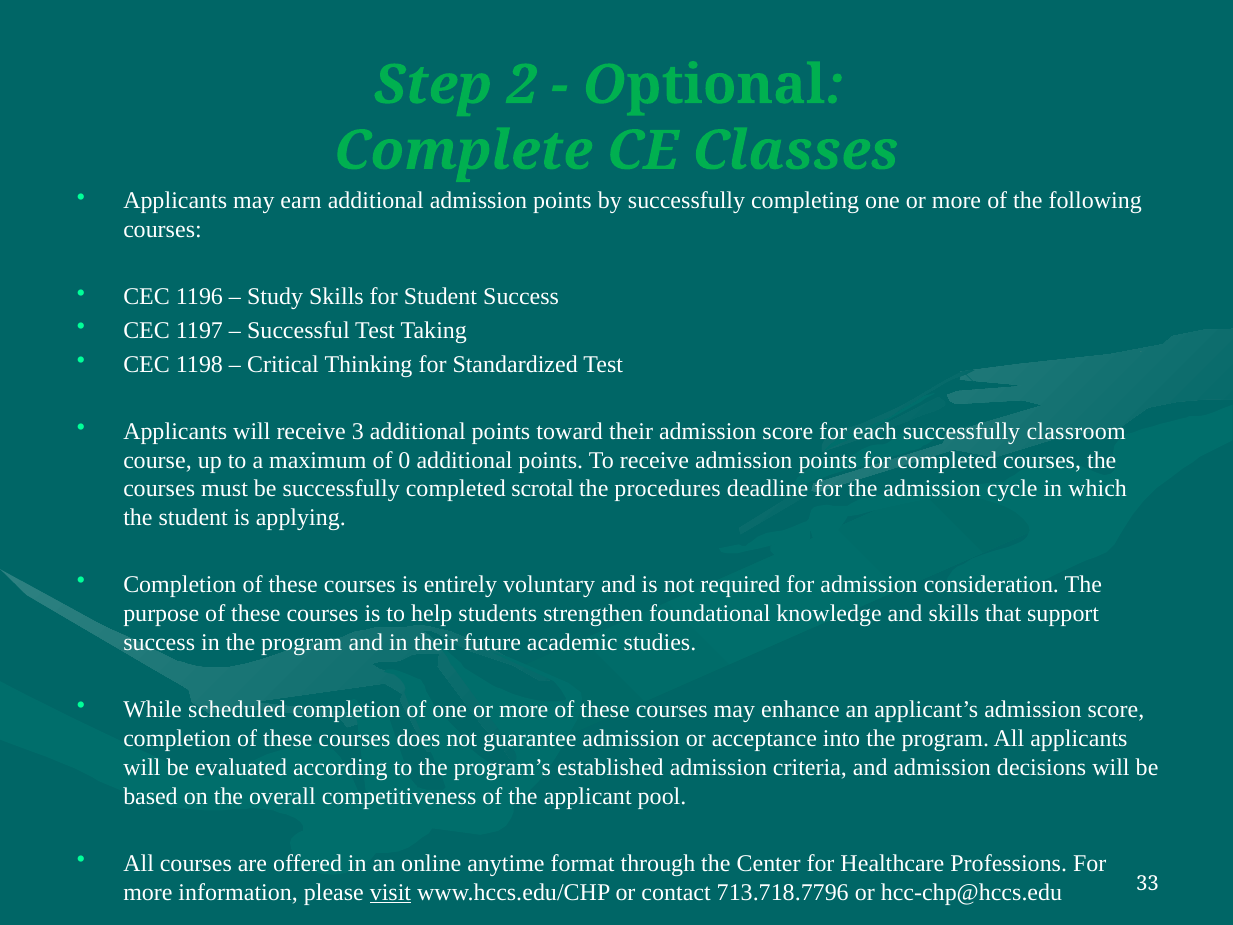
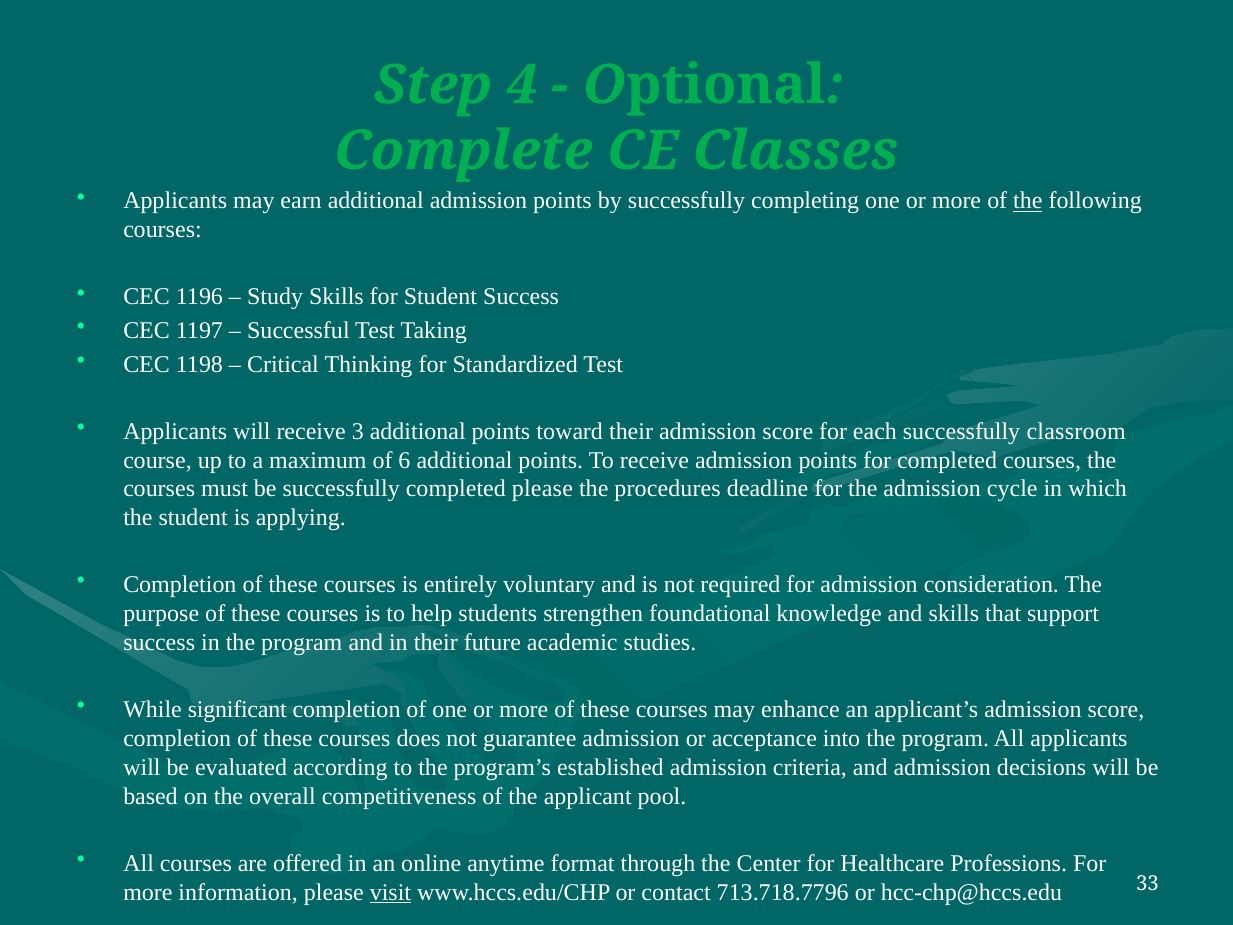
2: 2 -> 4
the at (1028, 201) underline: none -> present
0: 0 -> 6
completed scrotal: scrotal -> please
scheduled: scheduled -> significant
